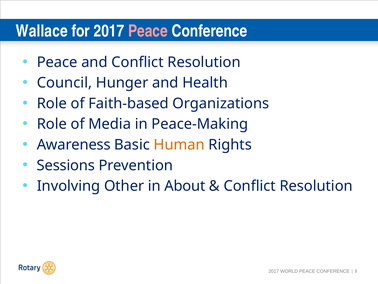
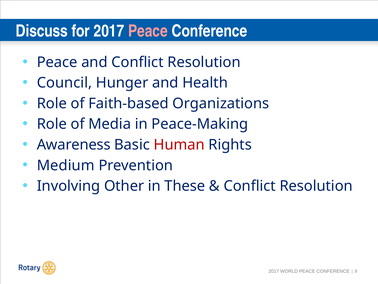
Wallace: Wallace -> Discuss
Human colour: orange -> red
Sessions: Sessions -> Medium
About: About -> These
